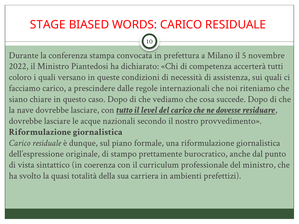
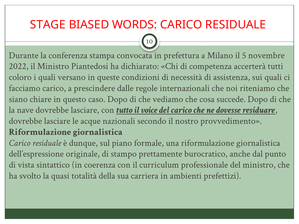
level: level -> voice
